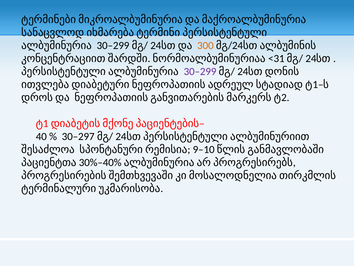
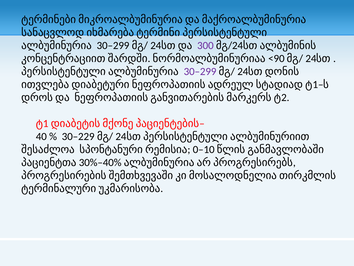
300 colour: orange -> purple
<31: <31 -> <90
30–297: 30–297 -> 30–229
9–10: 9–10 -> 0–10
